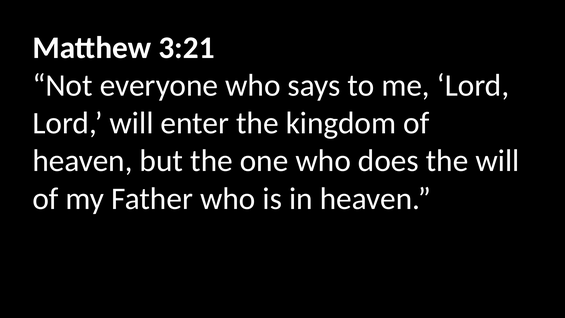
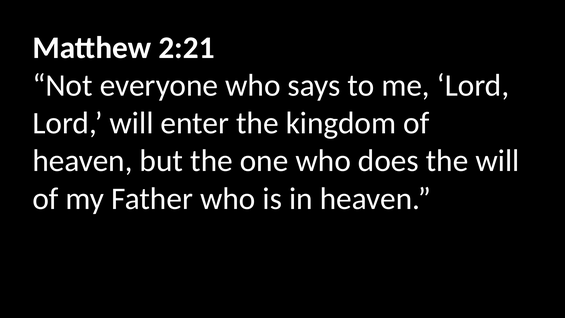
3:21: 3:21 -> 2:21
